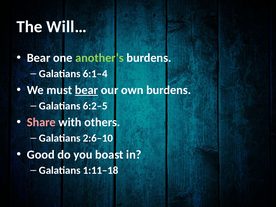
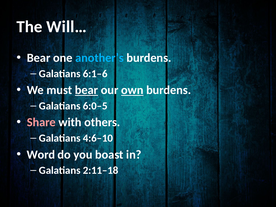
another’s colour: light green -> light blue
6:1–4: 6:1–4 -> 6:1–6
own underline: none -> present
6:2–5: 6:2–5 -> 6:0–5
2:6–10: 2:6–10 -> 4:6–10
Good: Good -> Word
1:11–18: 1:11–18 -> 2:11–18
